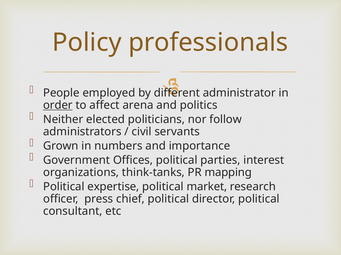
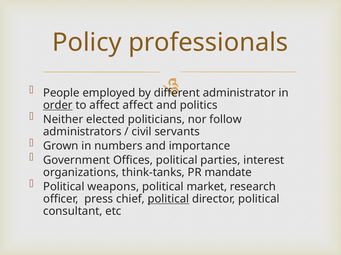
affect arena: arena -> affect
mapping: mapping -> mandate
expertise: expertise -> weapons
political at (168, 199) underline: none -> present
